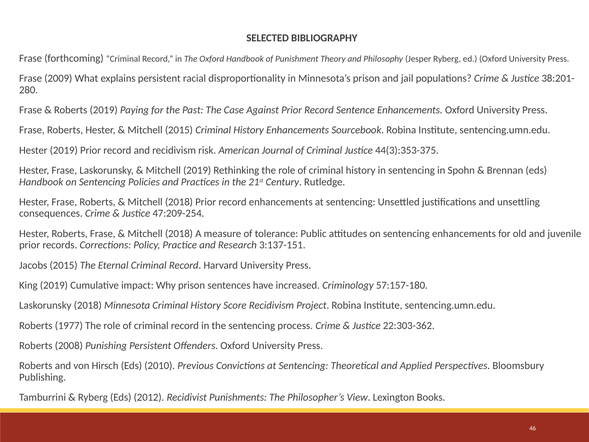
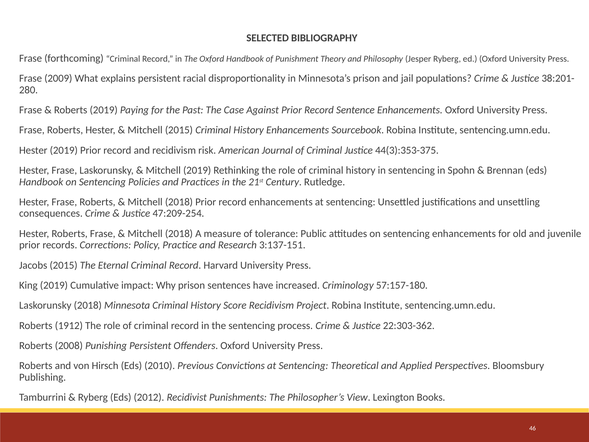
1977: 1977 -> 1912
